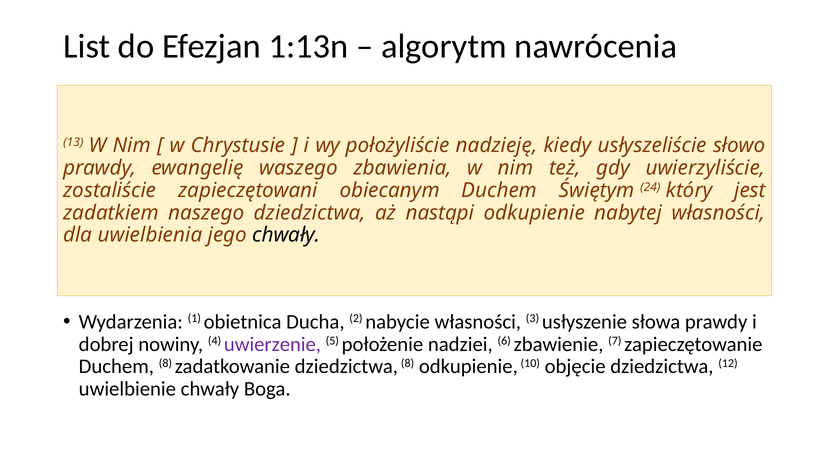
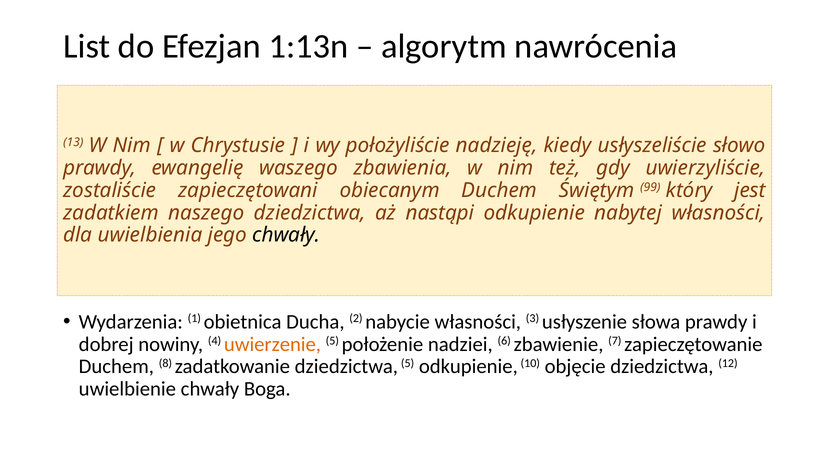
24: 24 -> 99
uwierzenie colour: purple -> orange
dziedzictwa 8: 8 -> 5
